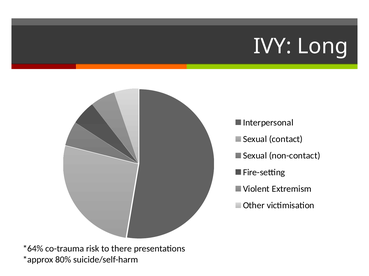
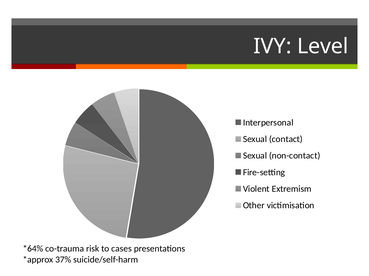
Long: Long -> Level
there: there -> cases
80%: 80% -> 37%
